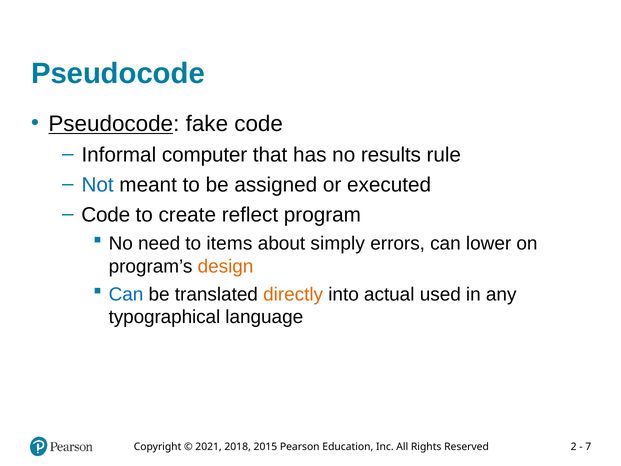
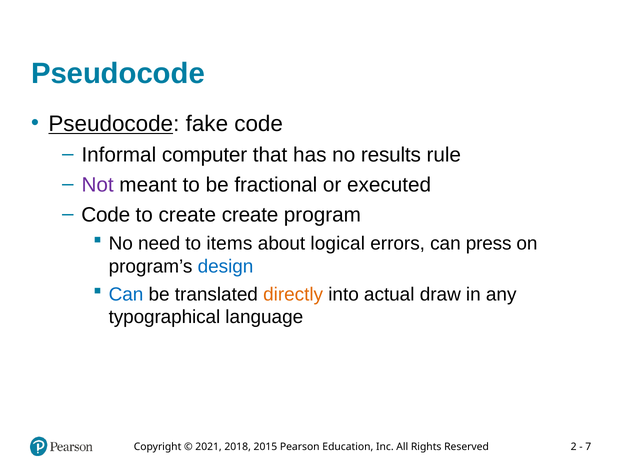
Not colour: blue -> purple
assigned: assigned -> fractional
create reflect: reflect -> create
simply: simply -> logical
lower: lower -> press
design colour: orange -> blue
used: used -> draw
